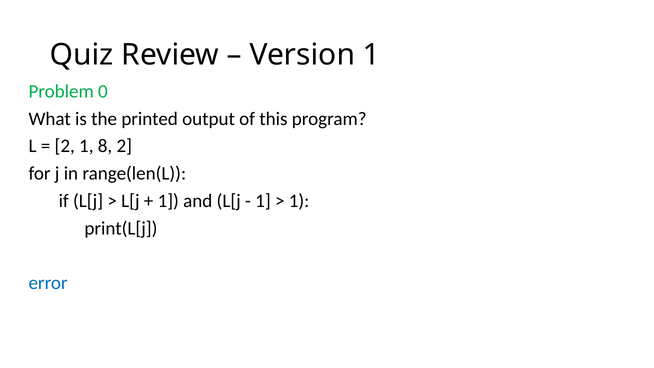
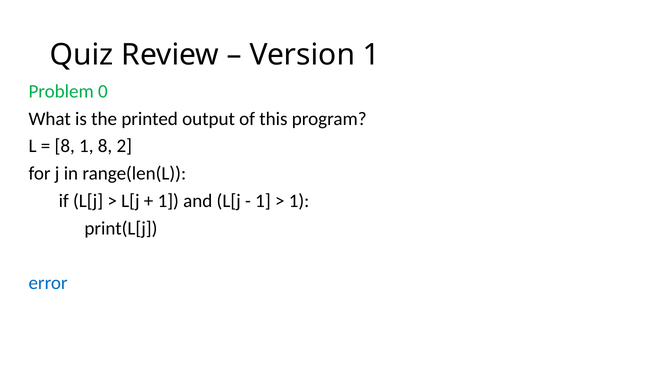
2 at (65, 146): 2 -> 8
